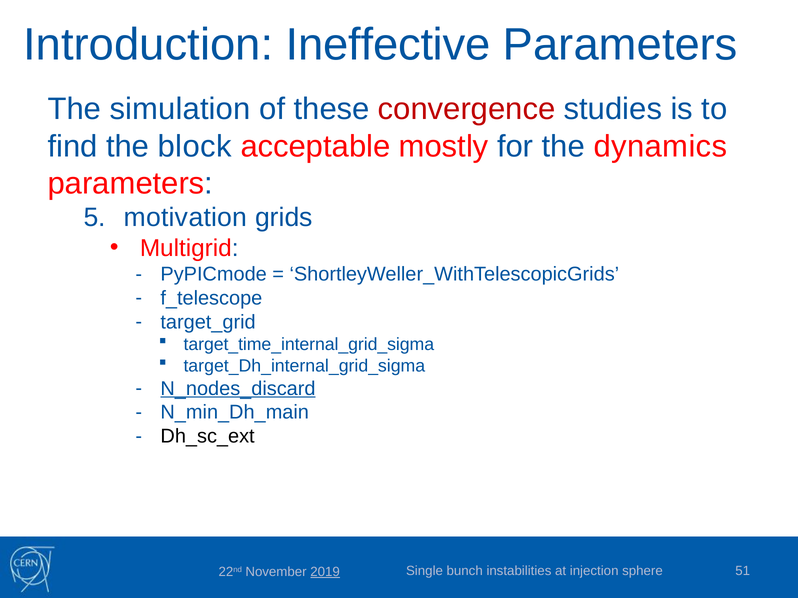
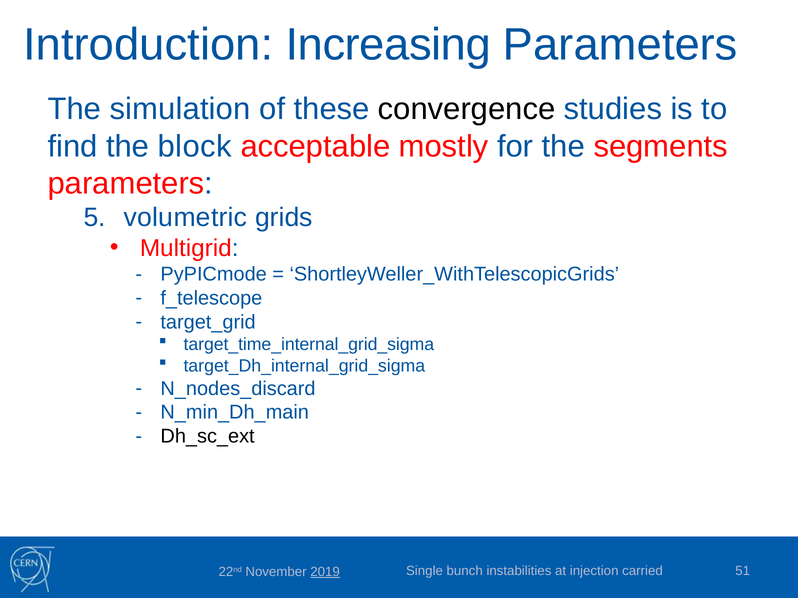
Ineffective: Ineffective -> Increasing
convergence colour: red -> black
dynamics: dynamics -> segments
motivation: motivation -> volumetric
N_nodes_discard underline: present -> none
sphere: sphere -> carried
